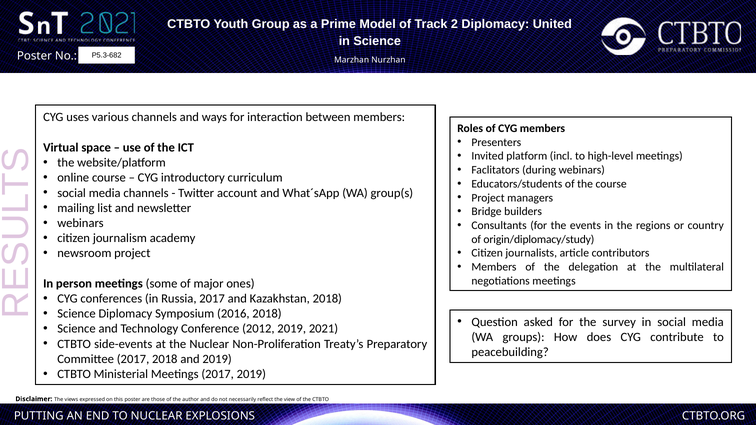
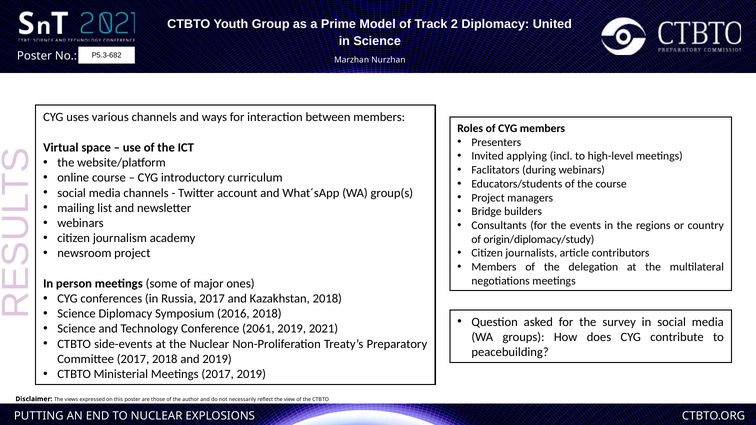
platform: platform -> applying
2012: 2012 -> 2061
